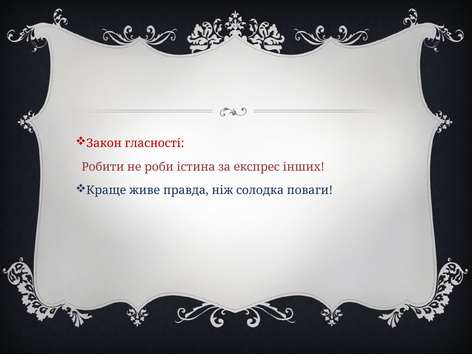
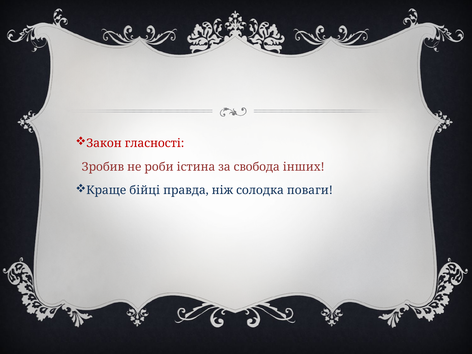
Робити: Робити -> Зробив
експрес: експрес -> свобода
живе: живе -> бійці
